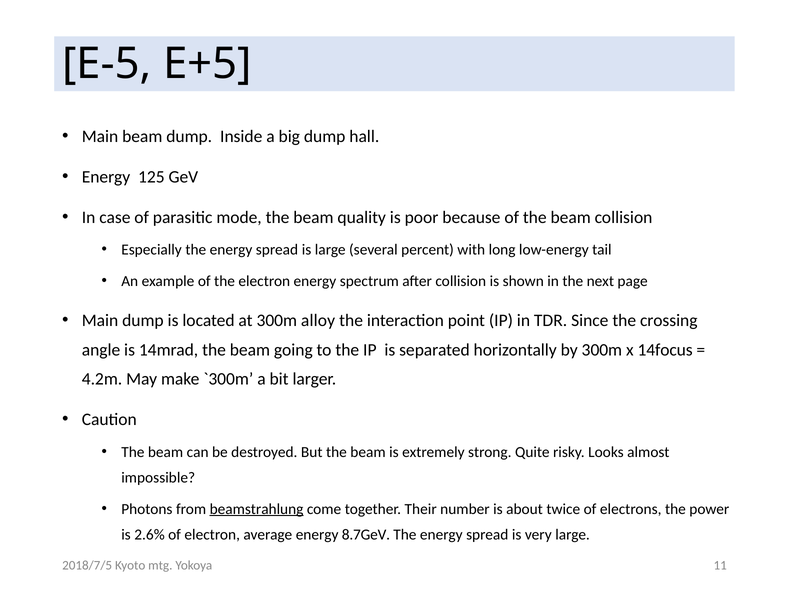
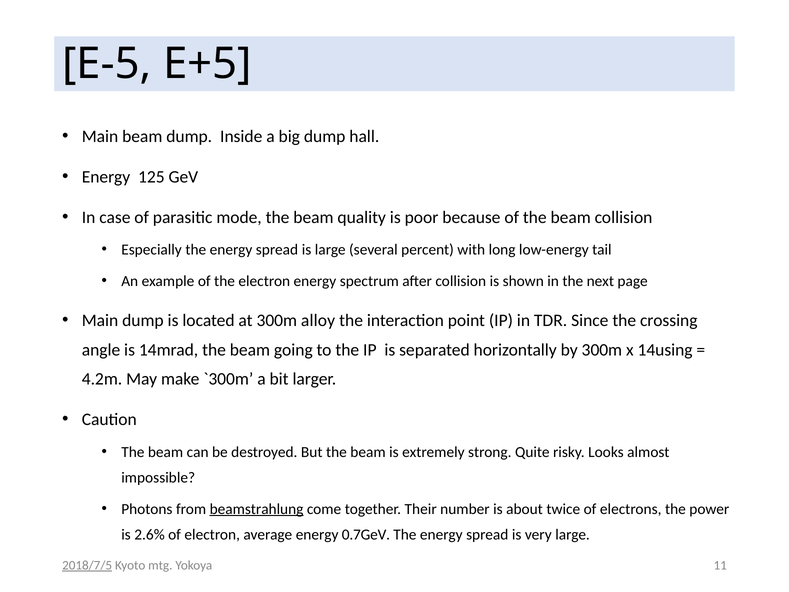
14focus: 14focus -> 14using
8.7GeV: 8.7GeV -> 0.7GeV
2018/7/5 underline: none -> present
